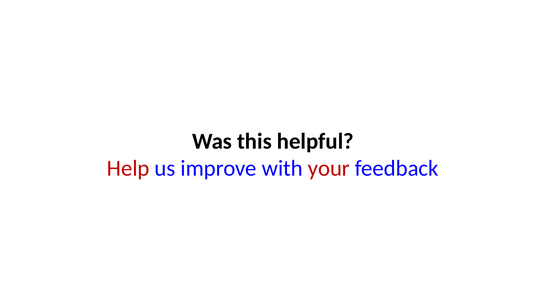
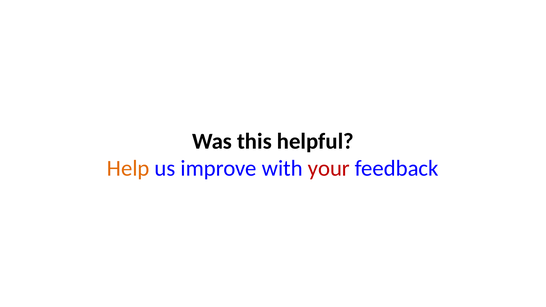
Help colour: red -> orange
